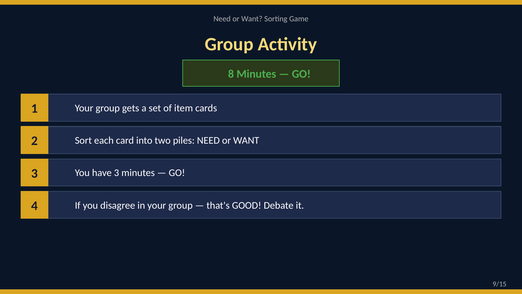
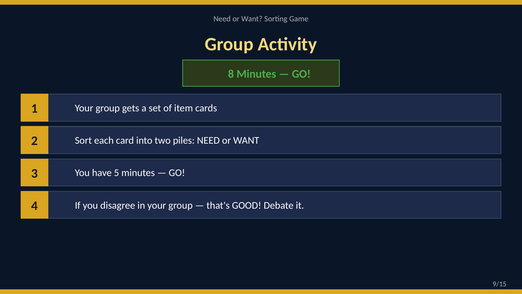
have 3: 3 -> 5
